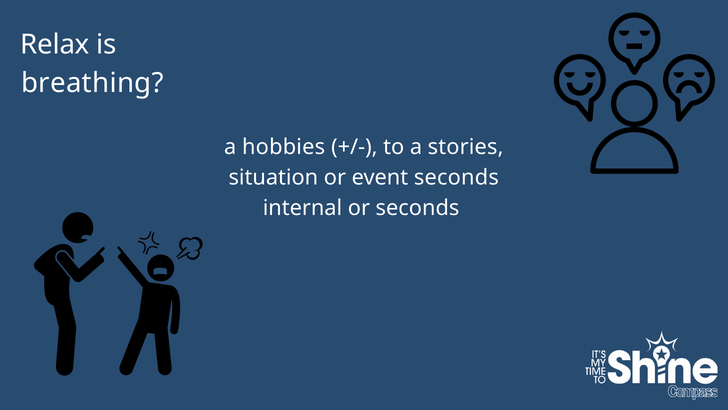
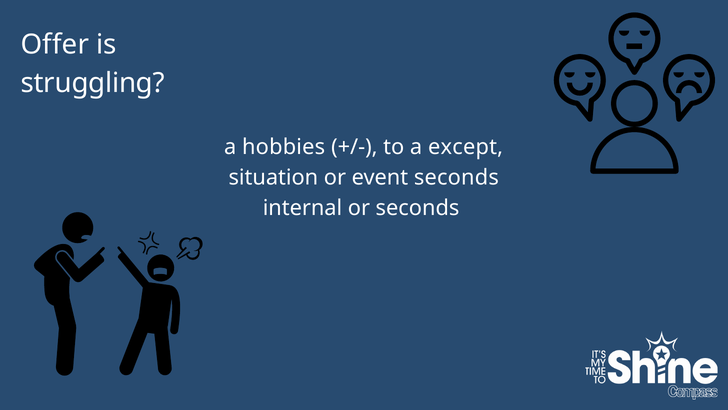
Relax: Relax -> Offer
breathing: breathing -> struggling
stories: stories -> except
